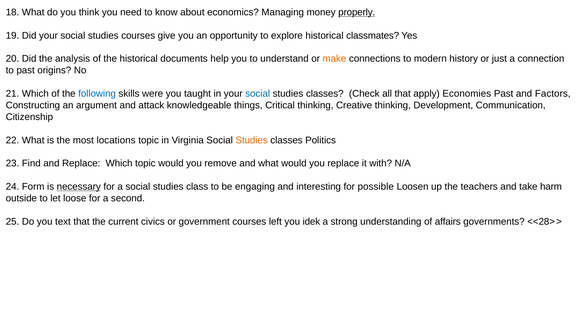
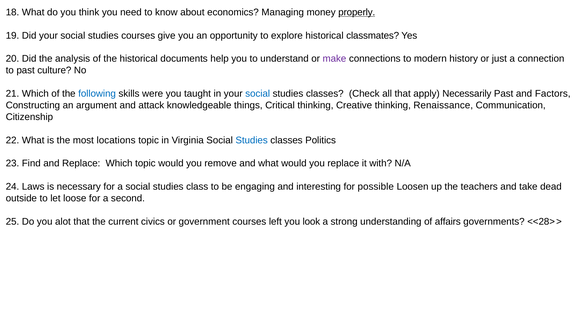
make colour: orange -> purple
origins: origins -> culture
Economies: Economies -> Necessarily
Development: Development -> Renaissance
Studies at (252, 140) colour: orange -> blue
Form: Form -> Laws
necessary underline: present -> none
harm: harm -> dead
text: text -> alot
idek: idek -> look
